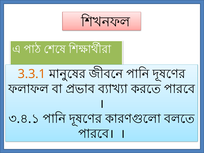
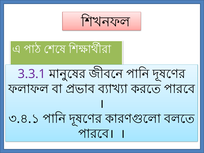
3.3.1 colour: orange -> purple
